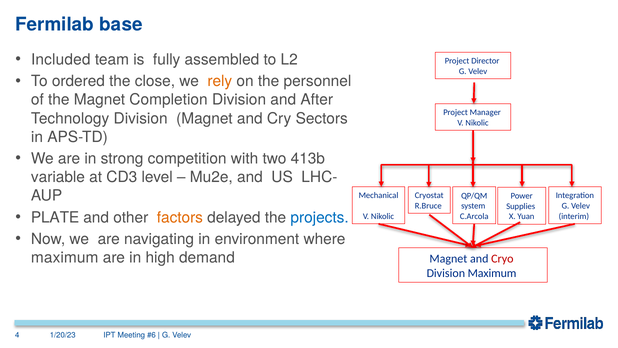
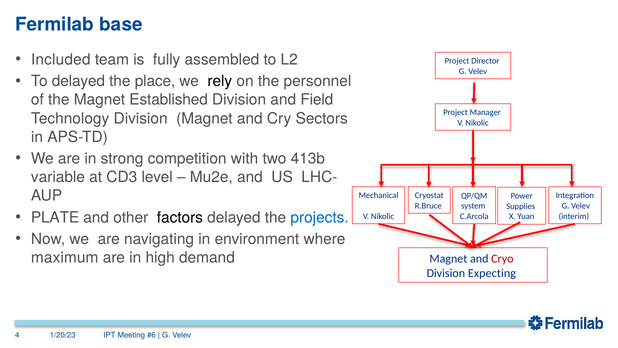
To ordered: ordered -> delayed
close: close -> place
rely colour: orange -> black
Completion: Completion -> Established
After: After -> Field
factors colour: orange -> black
Division Maximum: Maximum -> Expecting
